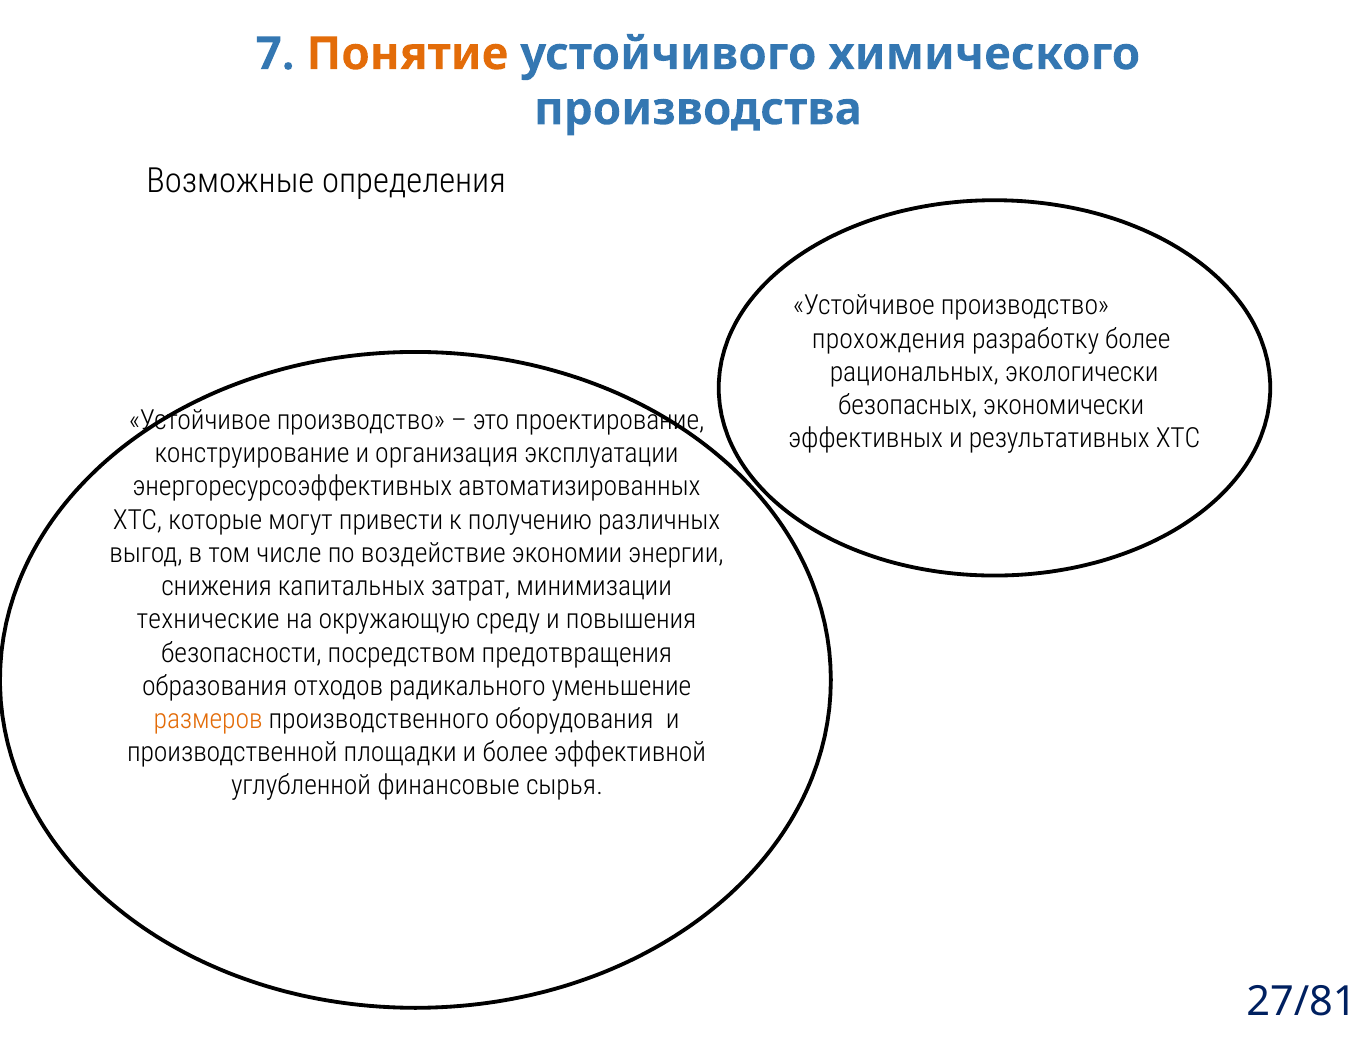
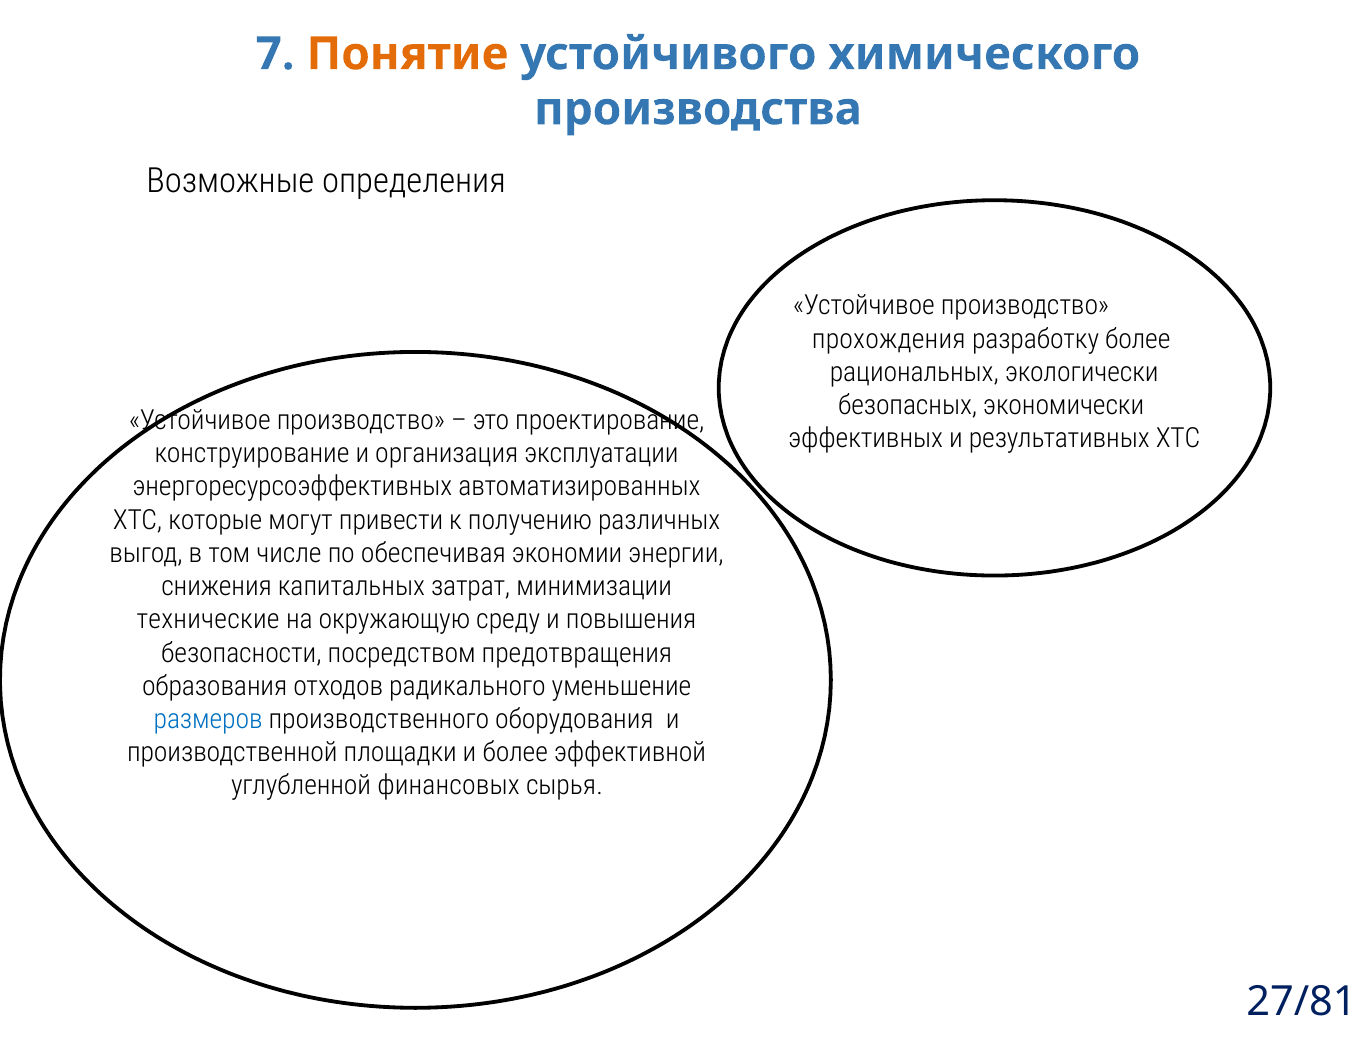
воздействие: воздействие -> обеспечивая
размеров colour: orange -> blue
финансовые: финансовые -> финансовых
